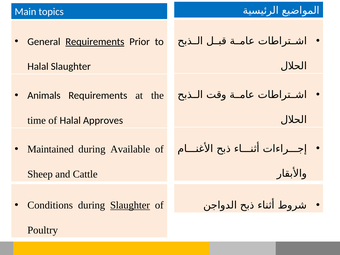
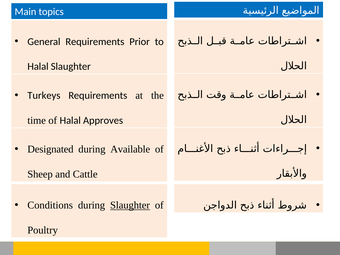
Requirements at (95, 42) underline: present -> none
Animals: Animals -> Turkeys
Maintained: Maintained -> Designated
